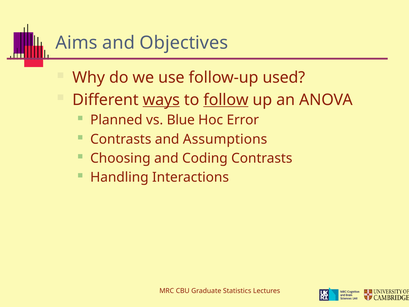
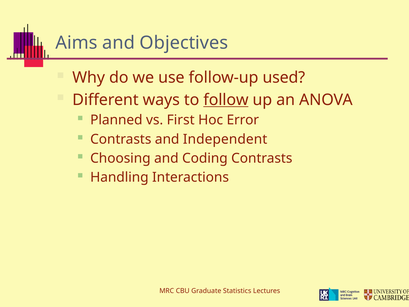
ways underline: present -> none
Blue: Blue -> First
Assumptions: Assumptions -> Independent
